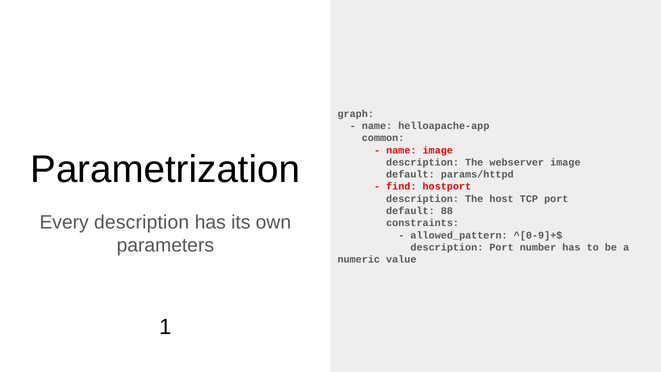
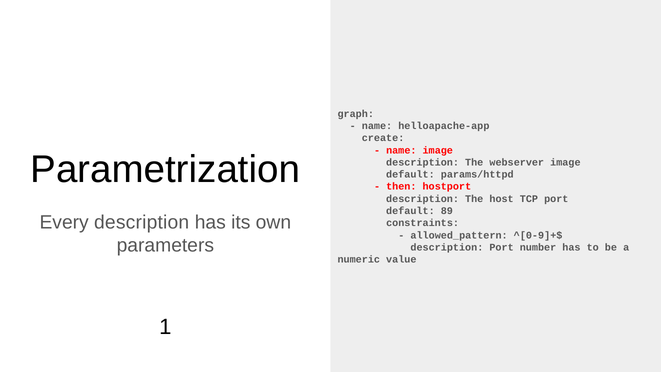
common: common -> create
find: find -> then
88: 88 -> 89
